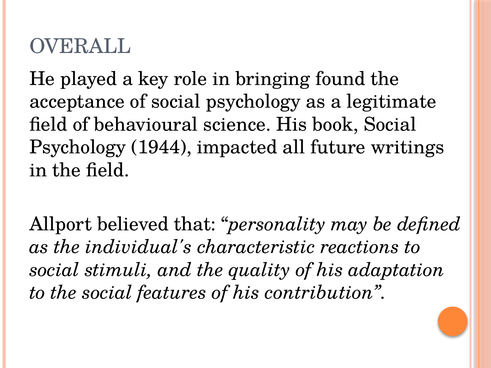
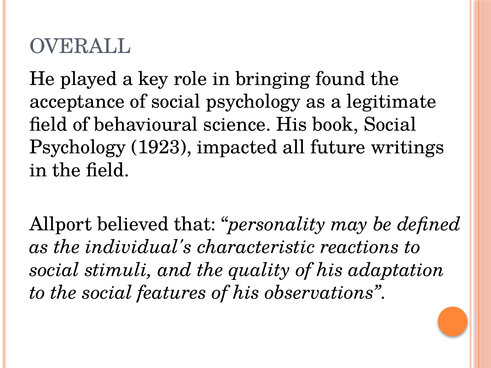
1944: 1944 -> 1923
contribution: contribution -> observations
